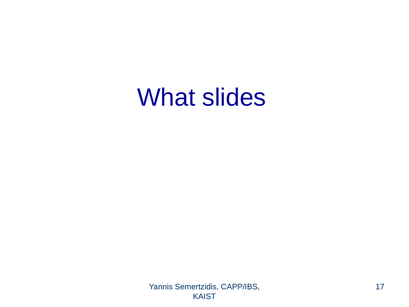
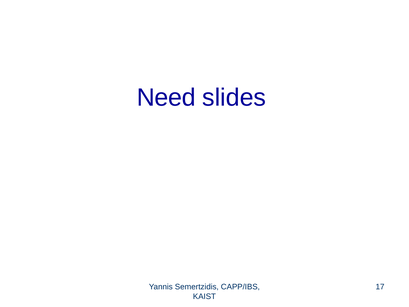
What: What -> Need
